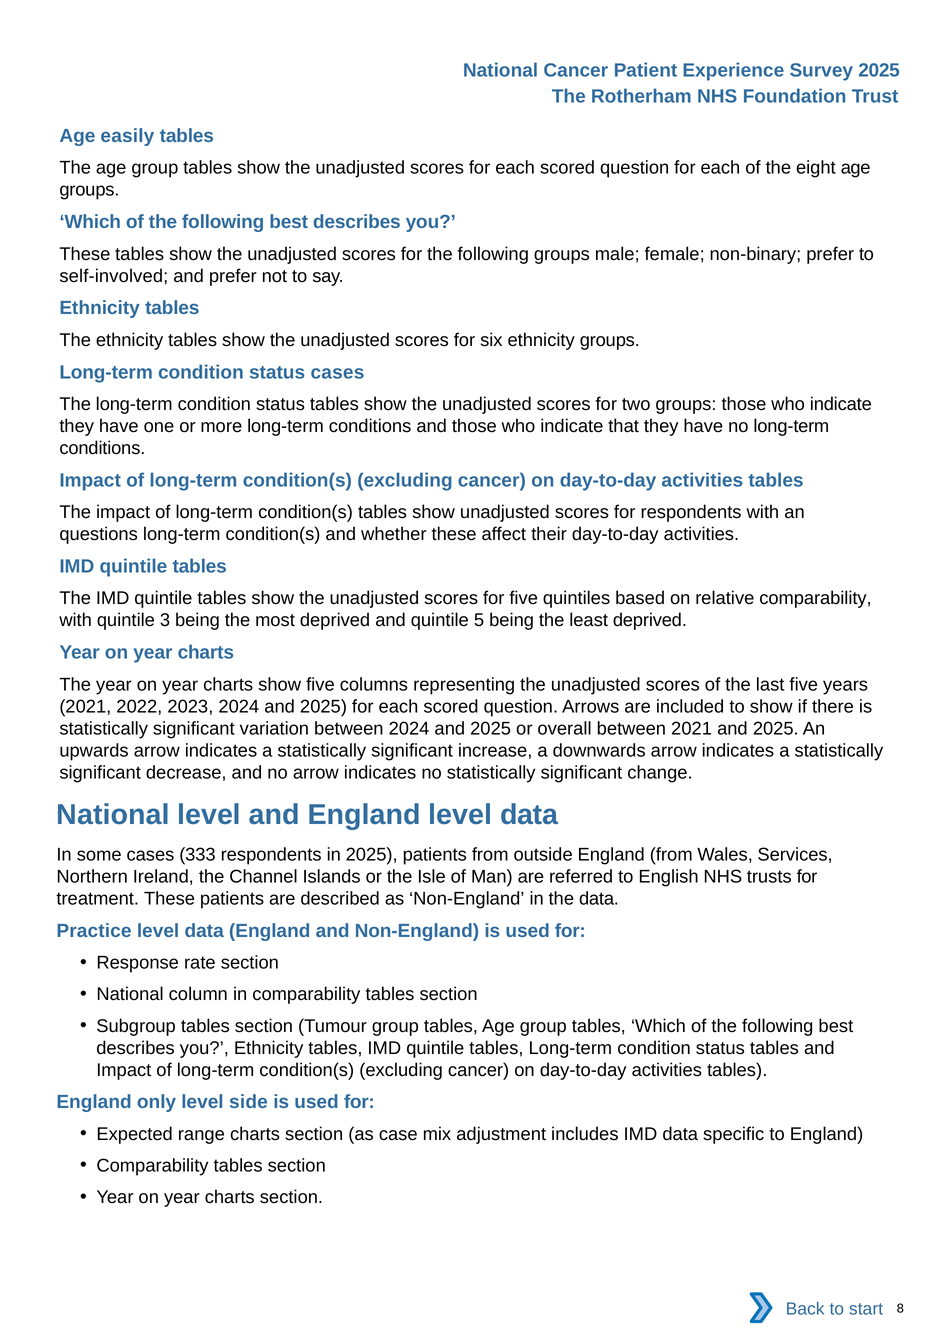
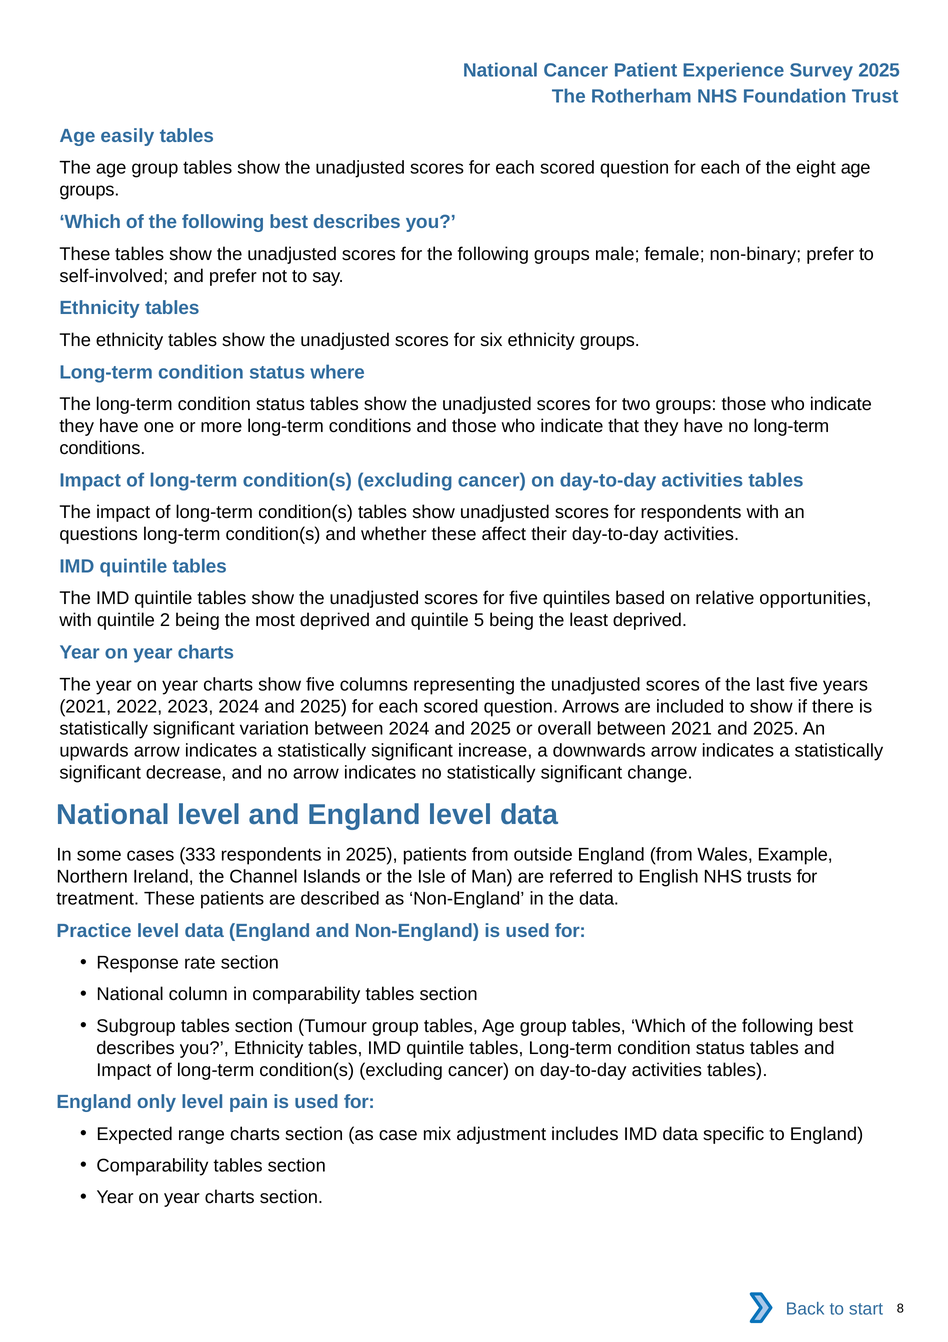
status cases: cases -> where
relative comparability: comparability -> opportunities
3: 3 -> 2
Services: Services -> Example
side: side -> pain
